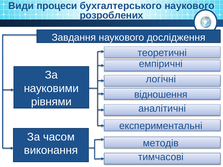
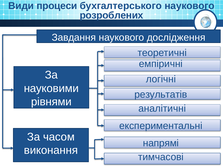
відношення: відношення -> результатів
методів: методів -> напрямі
